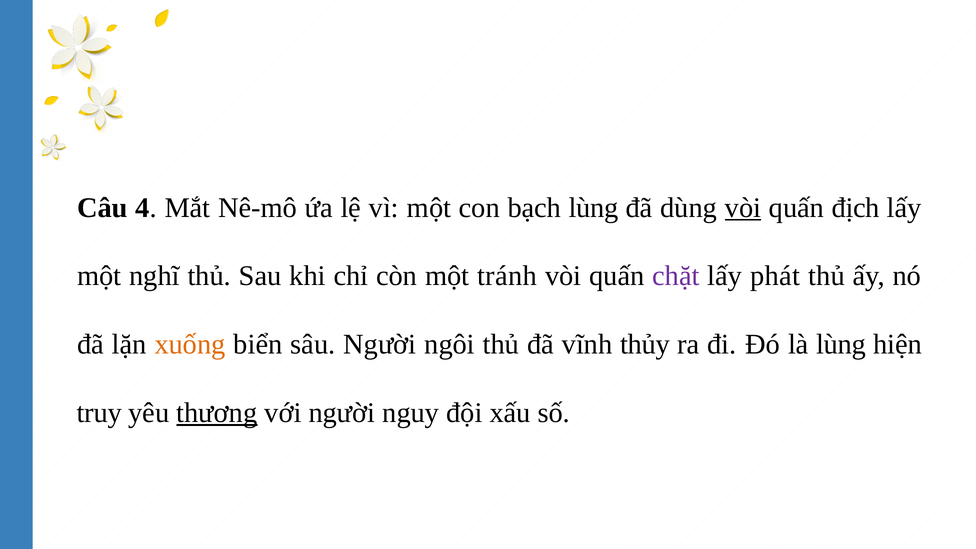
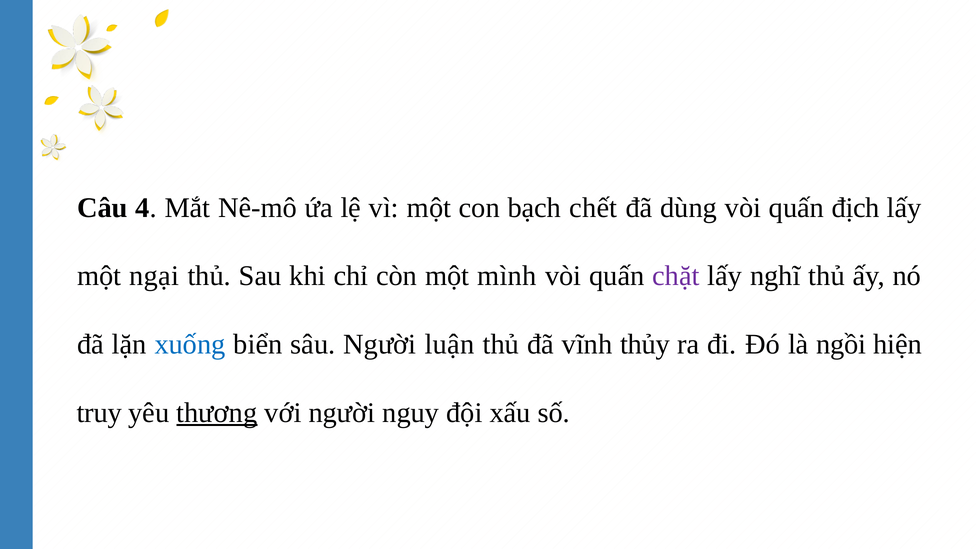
bạch lùng: lùng -> chết
vòi at (743, 208) underline: present -> none
nghĩ: nghĩ -> ngại
tránh: tránh -> mình
phát: phát -> nghĩ
xuống colour: orange -> blue
ngôi: ngôi -> luận
là lùng: lùng -> ngồi
